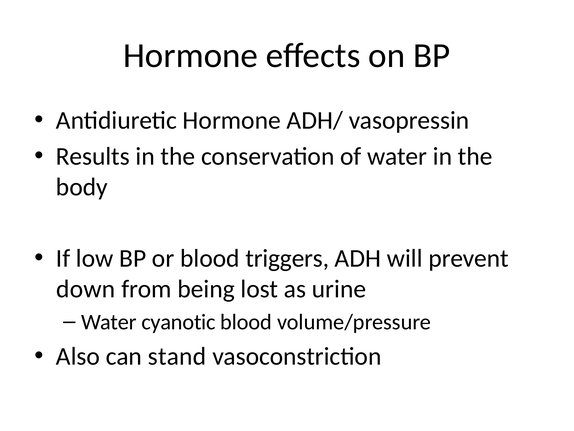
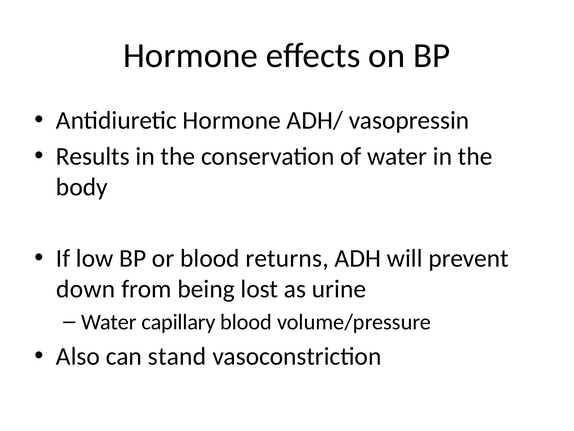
triggers: triggers -> returns
cyanotic: cyanotic -> capillary
